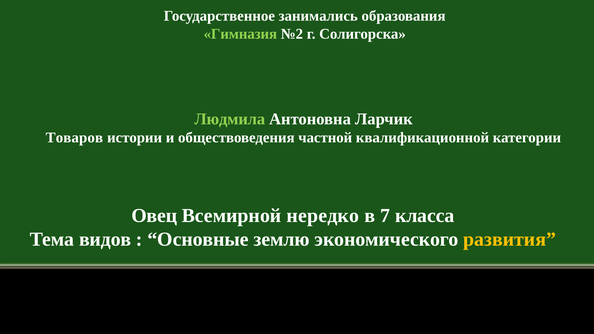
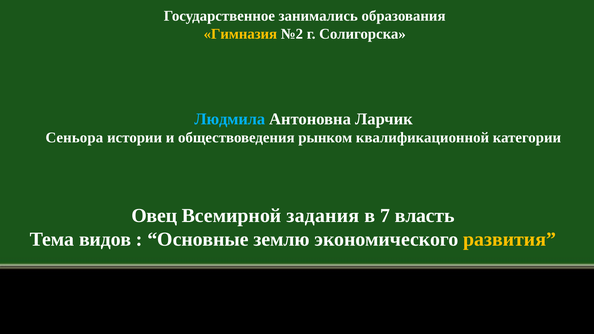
Гимназия colour: light green -> yellow
Людмила colour: light green -> light blue
Товаров: Товаров -> Сеньора
частной: частной -> рынком
нередко: нередко -> задания
класса: класса -> власть
